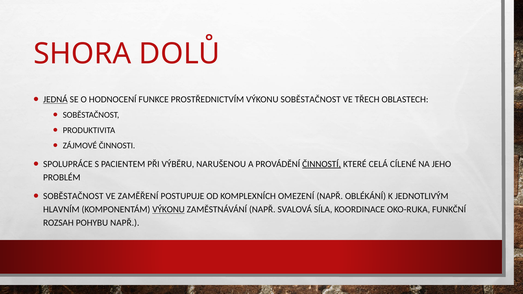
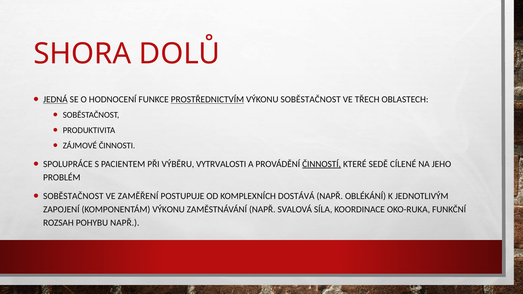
PROSTŘEDNICTVÍM underline: none -> present
NARUŠENOU: NARUŠENOU -> VYTRVALOSTI
CELÁ: CELÁ -> SEDĚ
OMEZENÍ: OMEZENÍ -> DOSTÁVÁ
HLAVNÍM: HLAVNÍM -> ZAPOJENÍ
VÝKONU at (169, 210) underline: present -> none
